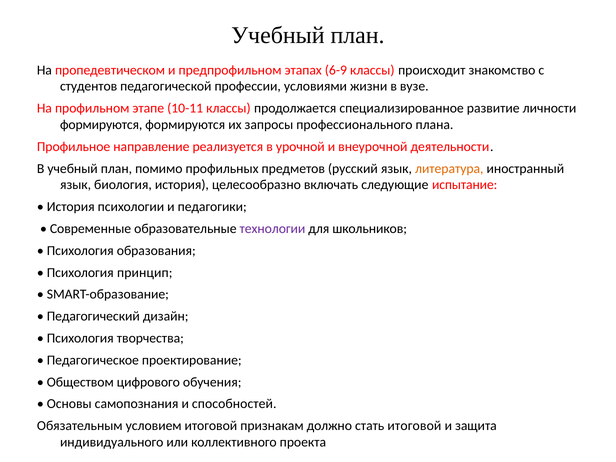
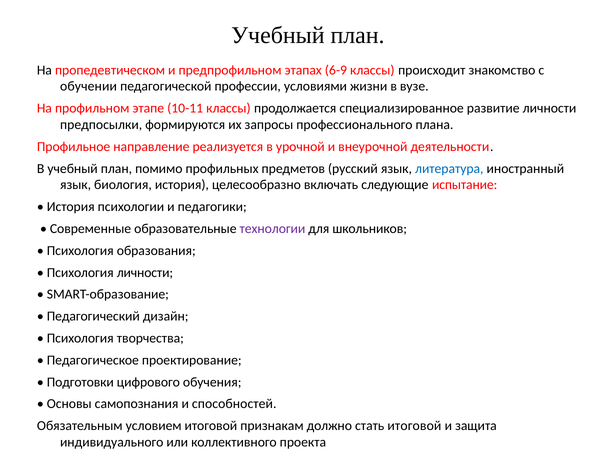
студентов: студентов -> обучении
формируются at (101, 125): формируются -> предпосылки
литература colour: orange -> blue
Психология принцип: принцип -> личности
Обществом: Обществом -> Подготовки
